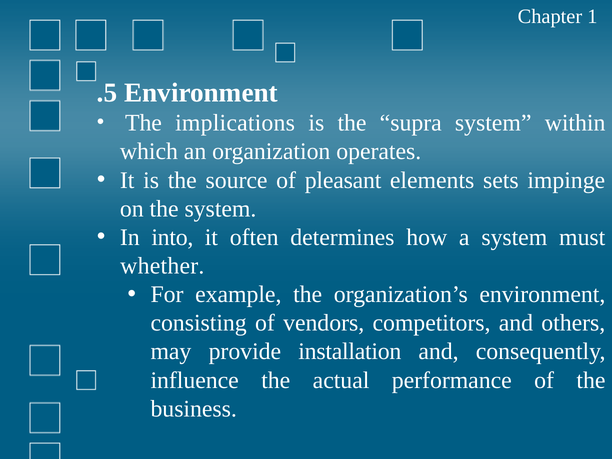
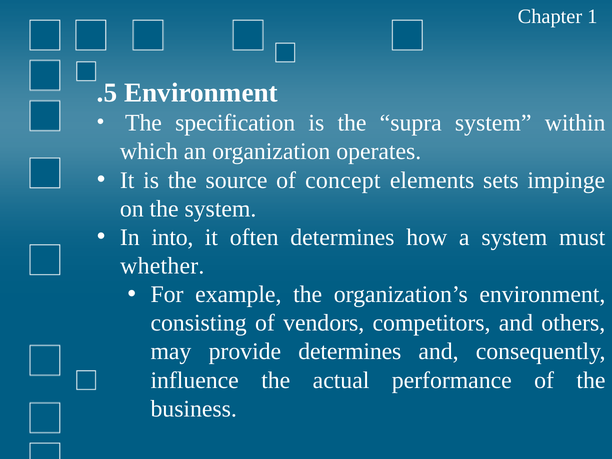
implications: implications -> specification
pleasant: pleasant -> concept
provide installation: installation -> determines
